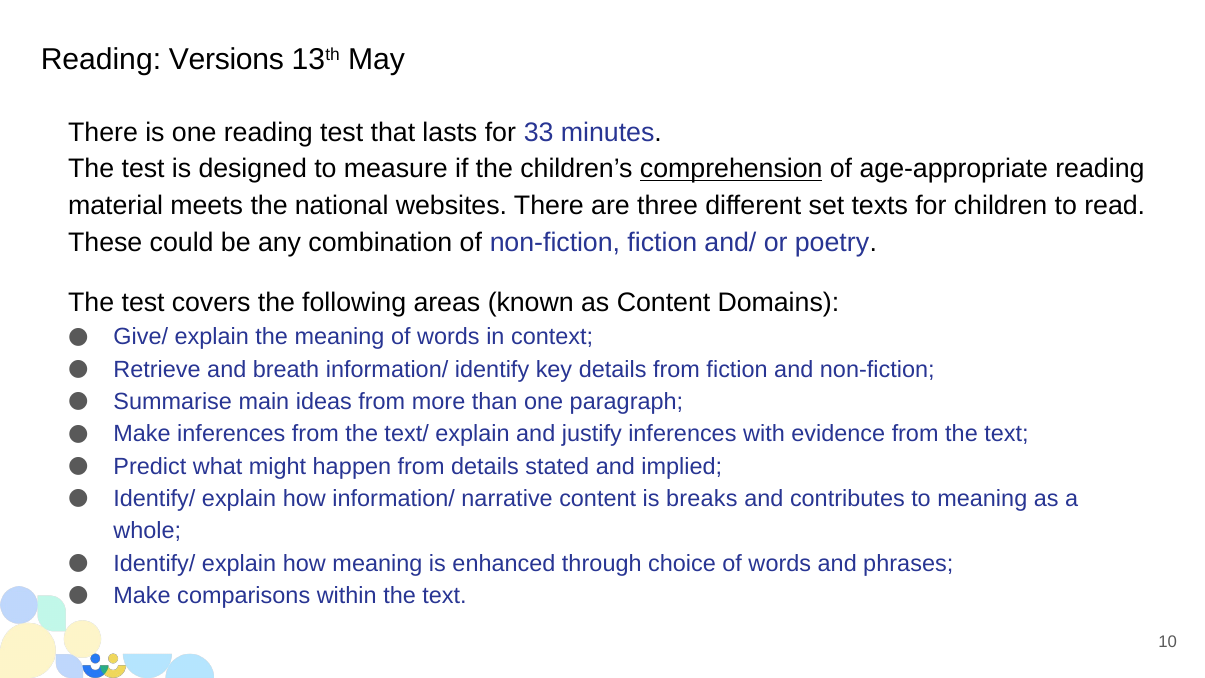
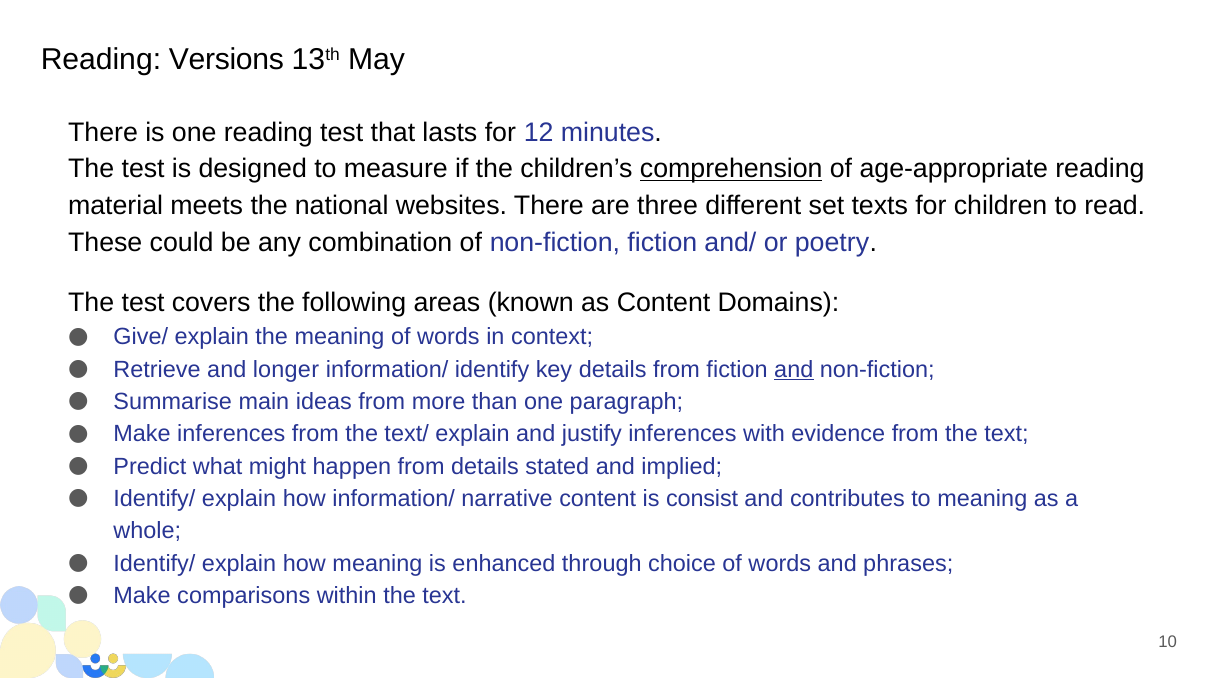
33: 33 -> 12
breath: breath -> longer
and at (794, 369) underline: none -> present
breaks: breaks -> consist
